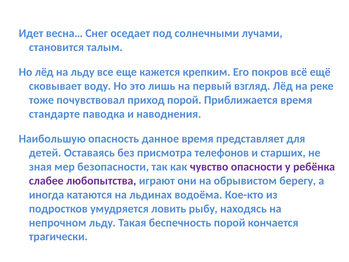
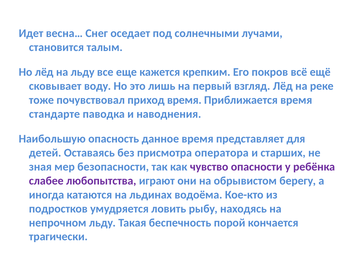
приход порой: порой -> время
телефонов: телефонов -> оператора
